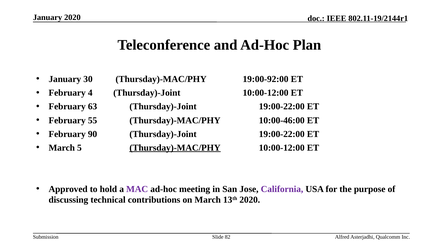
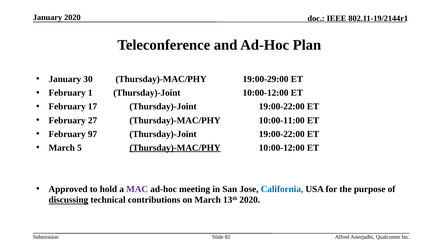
19:00-92:00: 19:00-92:00 -> 19:00-29:00
4: 4 -> 1
63: 63 -> 17
55: 55 -> 27
10:00-46:00: 10:00-46:00 -> 10:00-11:00
90: 90 -> 97
California colour: purple -> blue
discussing underline: none -> present
